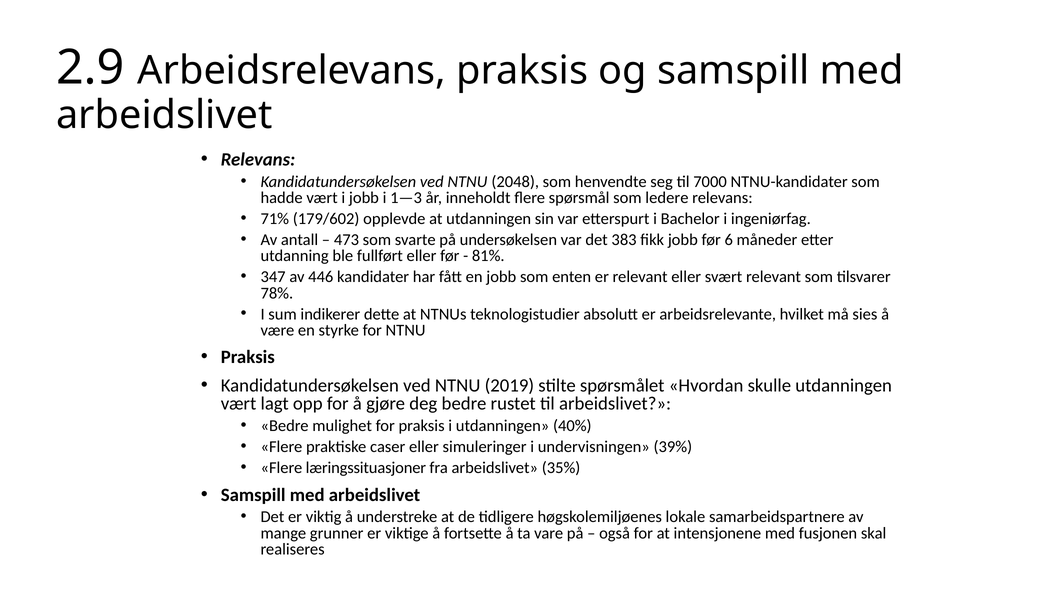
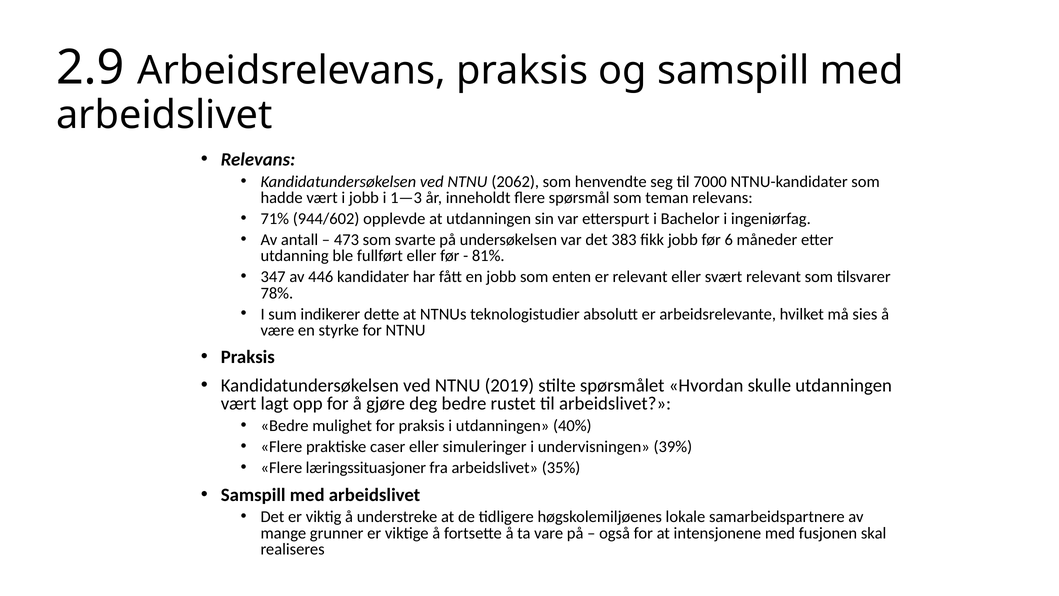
2048: 2048 -> 2062
ledere: ledere -> teman
179/602: 179/602 -> 944/602
